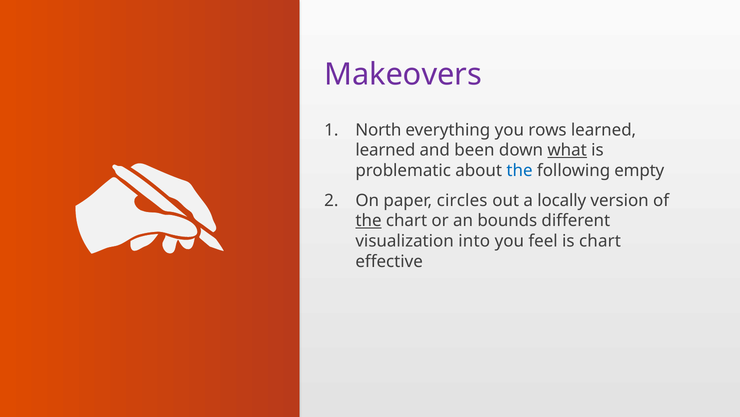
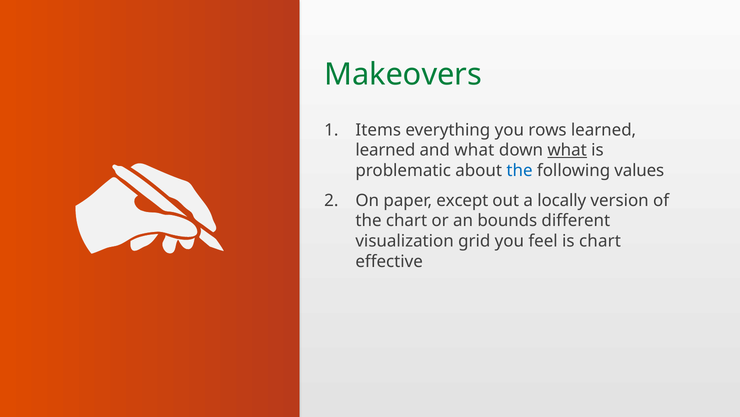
Makeovers colour: purple -> green
North: North -> Items
and been: been -> what
empty: empty -> values
circles: circles -> except
the at (369, 220) underline: present -> none
into: into -> grid
